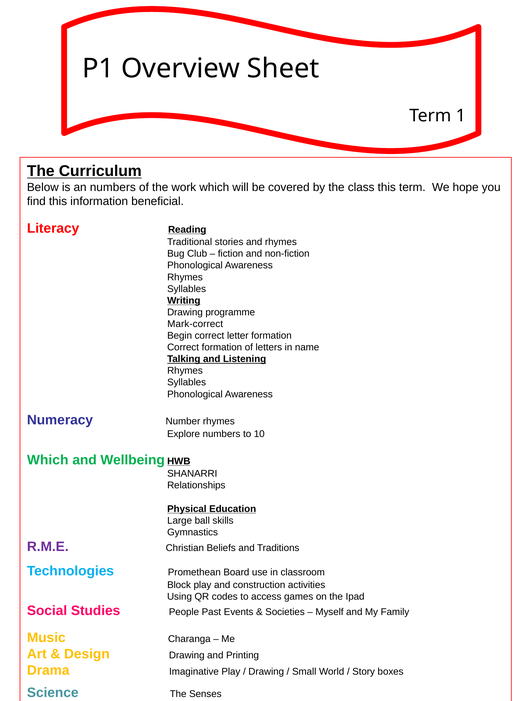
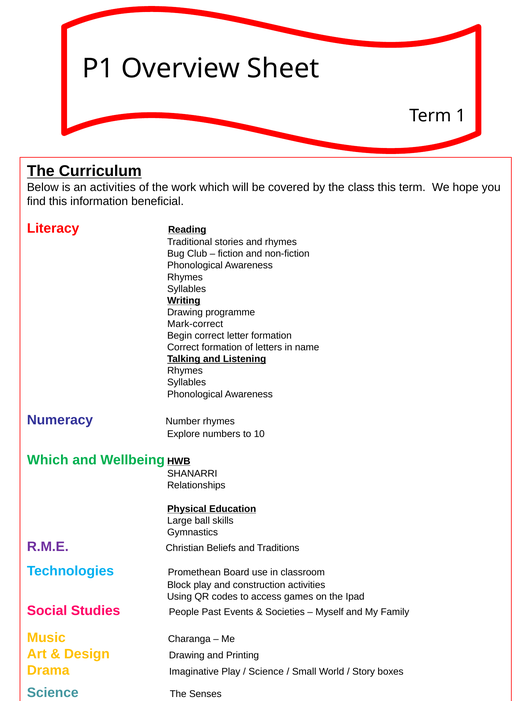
an numbers: numbers -> activities
Drawing at (266, 672): Drawing -> Science
